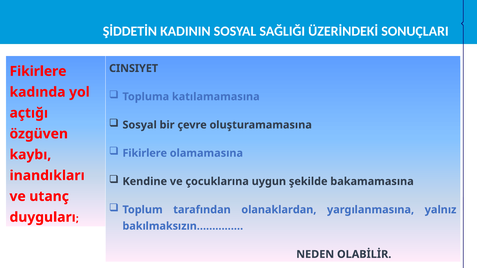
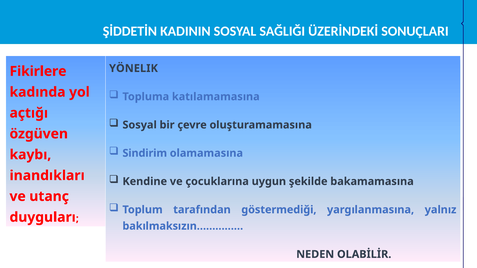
CINSIYET: CINSIYET -> YÖNELIK
Fikirlere at (145, 153): Fikirlere -> Sindirim
olanaklardan: olanaklardan -> göstermediği
